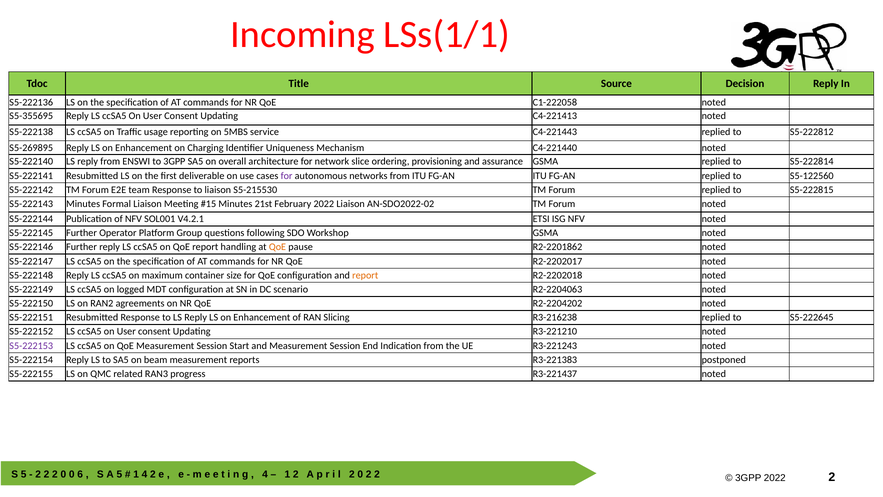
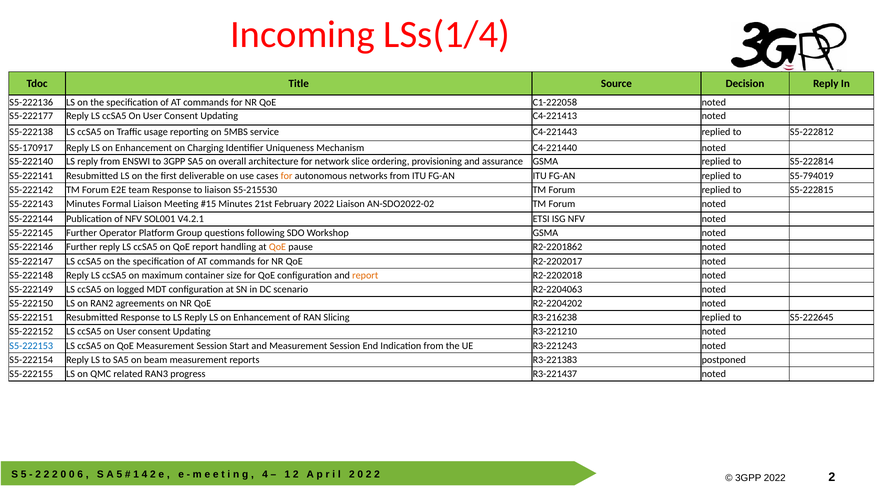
LSs(1/1: LSs(1/1 -> LSs(1/4
S5-355695: S5-355695 -> S5-222177
S5-269895: S5-269895 -> S5-170917
for at (287, 176) colour: purple -> orange
S5-122560: S5-122560 -> S5-794019
S5-222153 colour: purple -> blue
